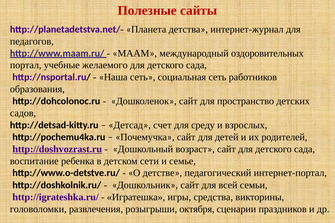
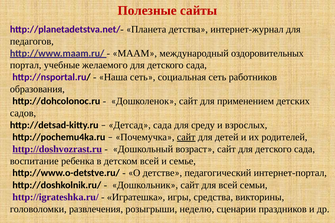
пространство: пространство -> применением
Детсад счет: счет -> сада
сайт at (186, 137) underline: none -> present
детском сети: сети -> всей
октября: октября -> неделю
